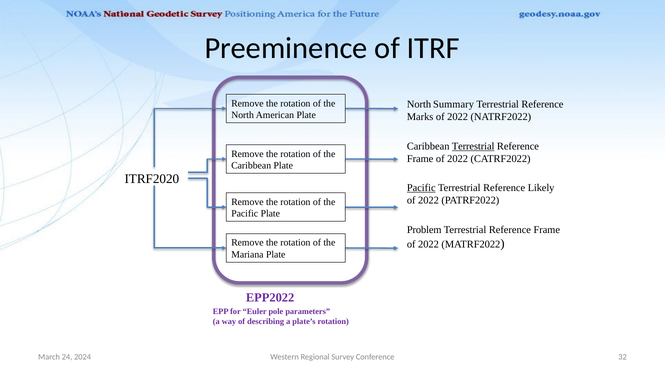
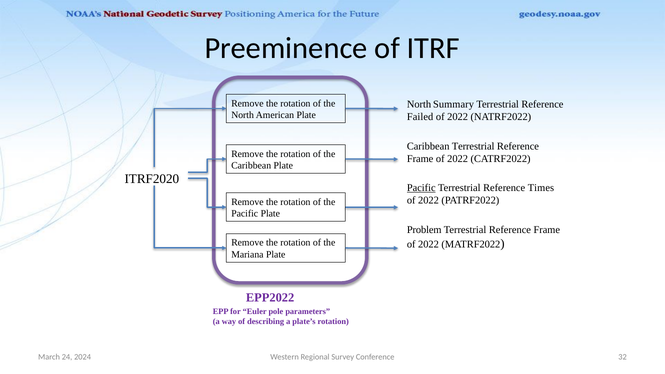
Marks: Marks -> Failed
Terrestrial at (473, 146) underline: present -> none
Likely: Likely -> Times
